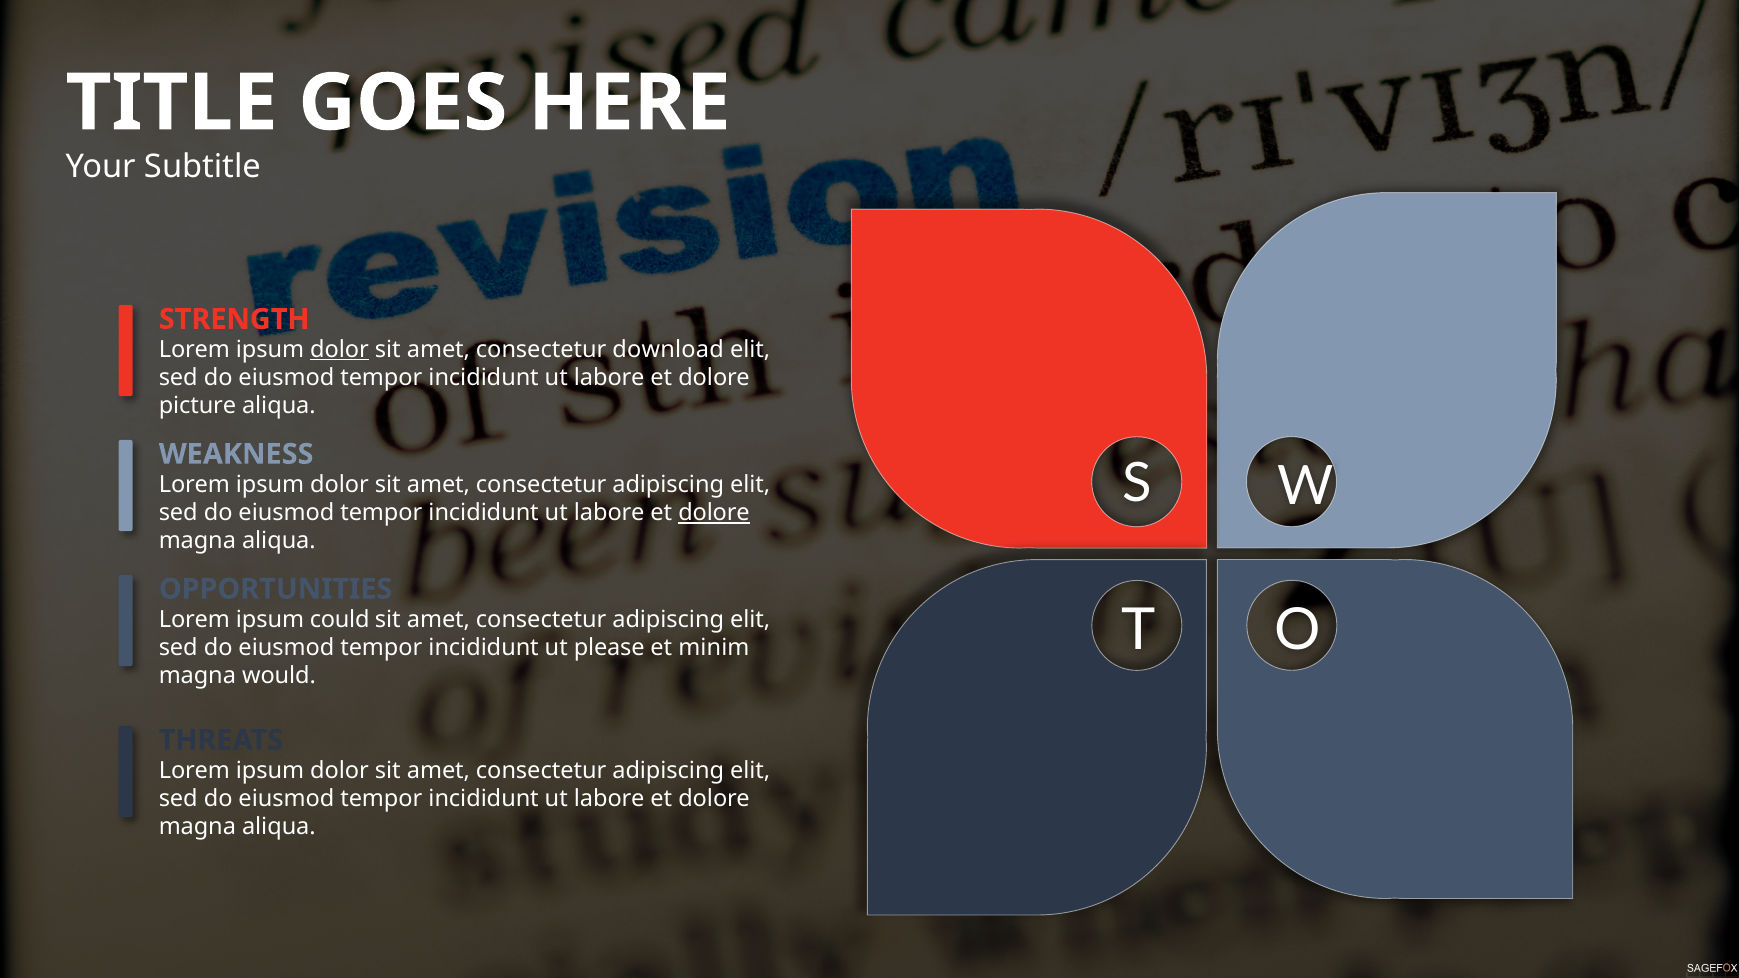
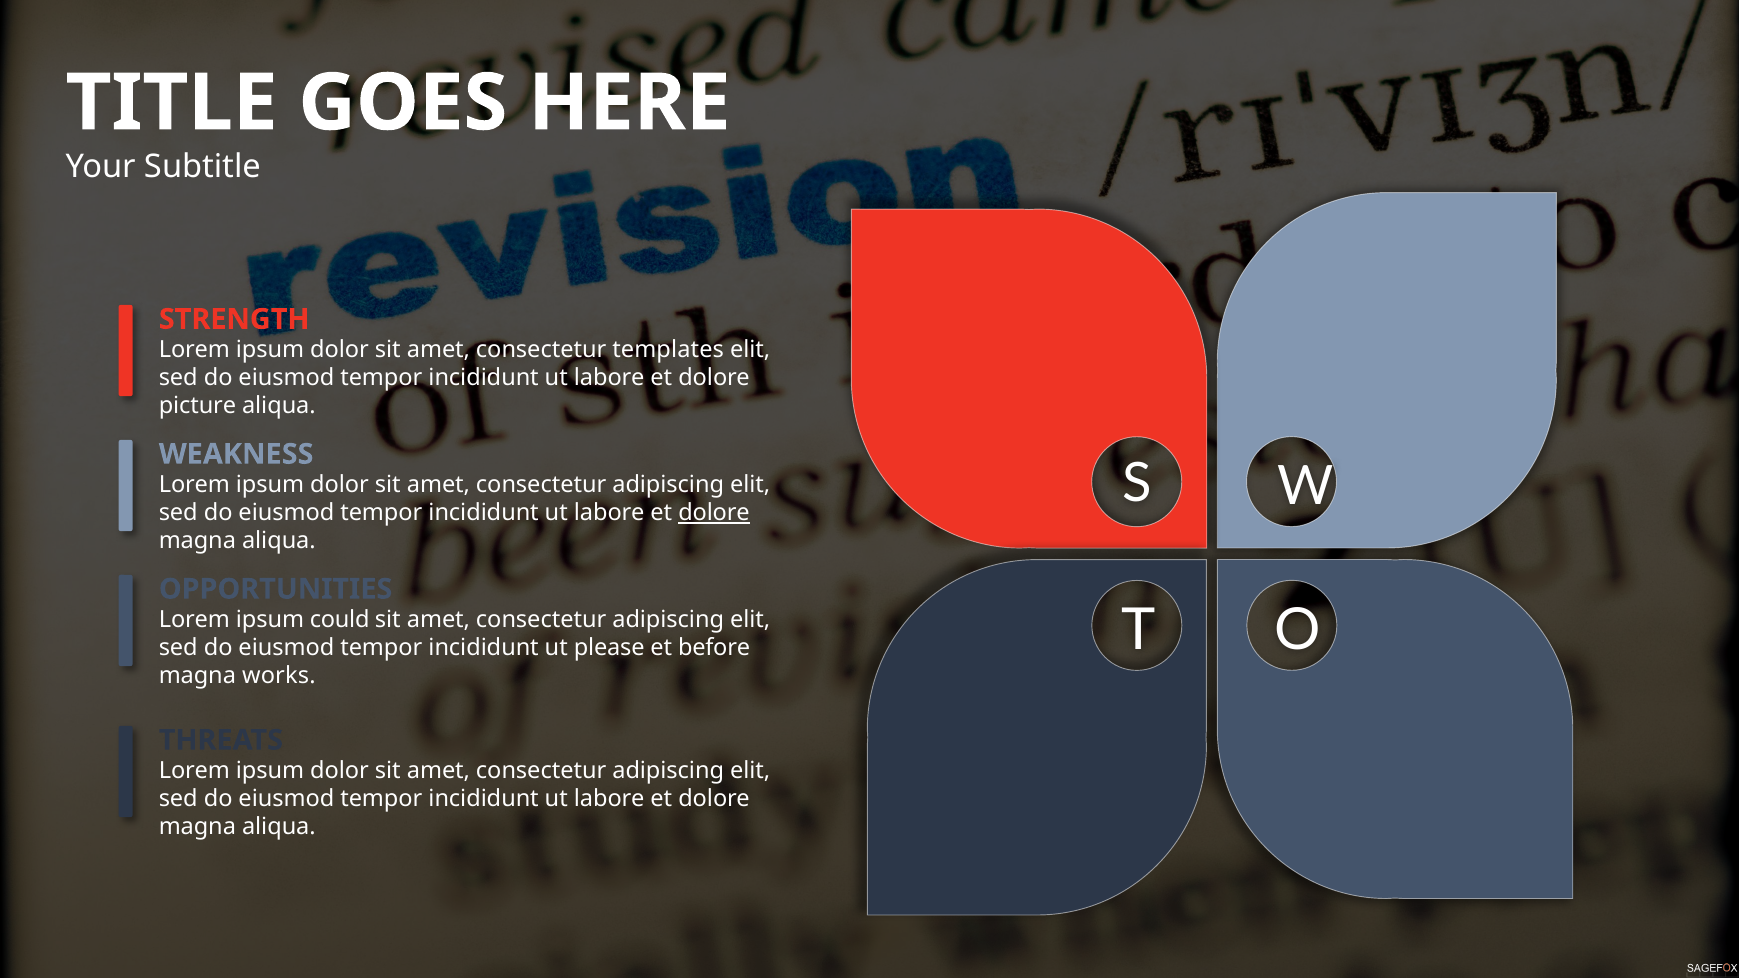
dolor at (340, 350) underline: present -> none
download: download -> templates
minim: minim -> before
would: would -> works
